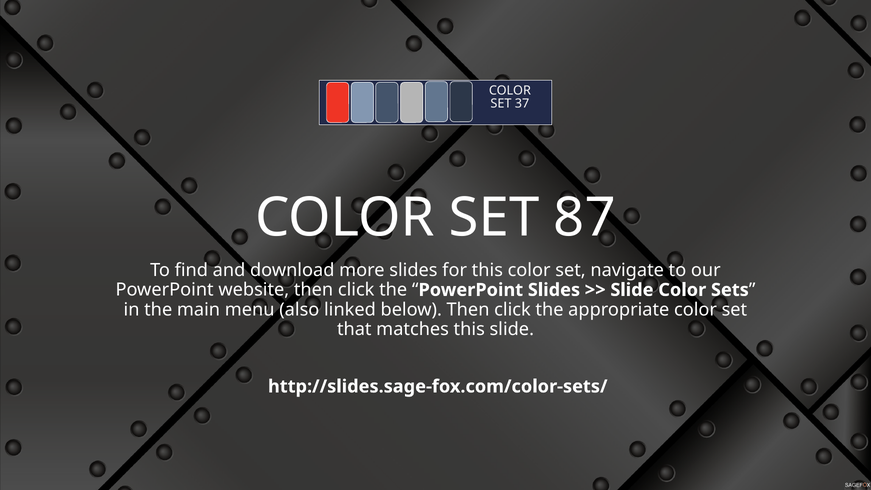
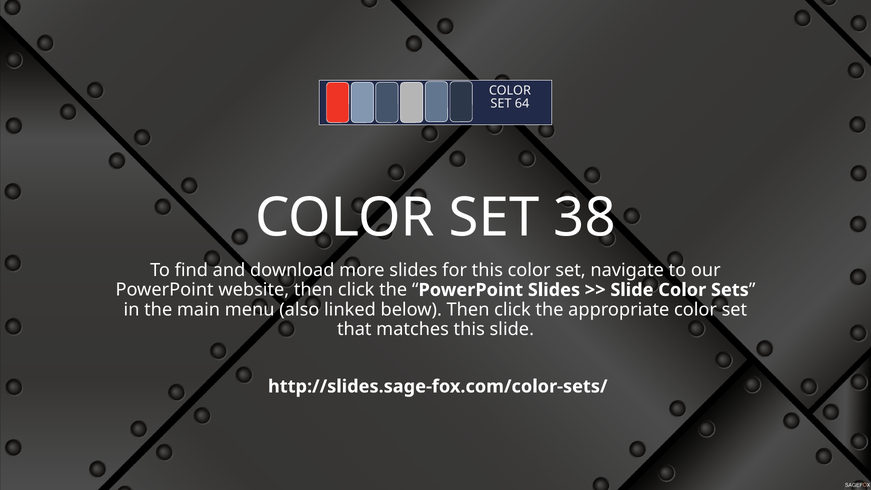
37: 37 -> 64
87: 87 -> 38
